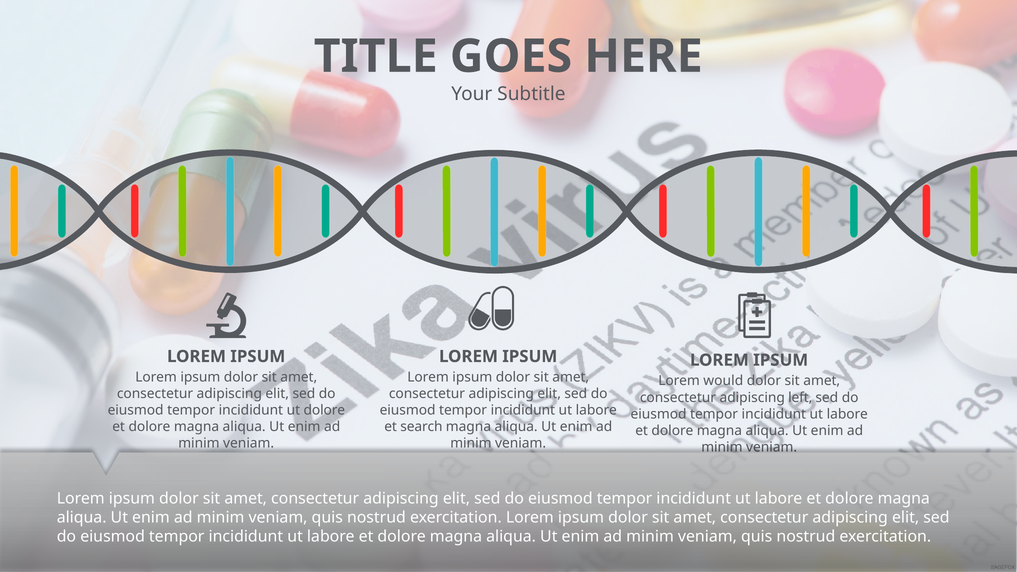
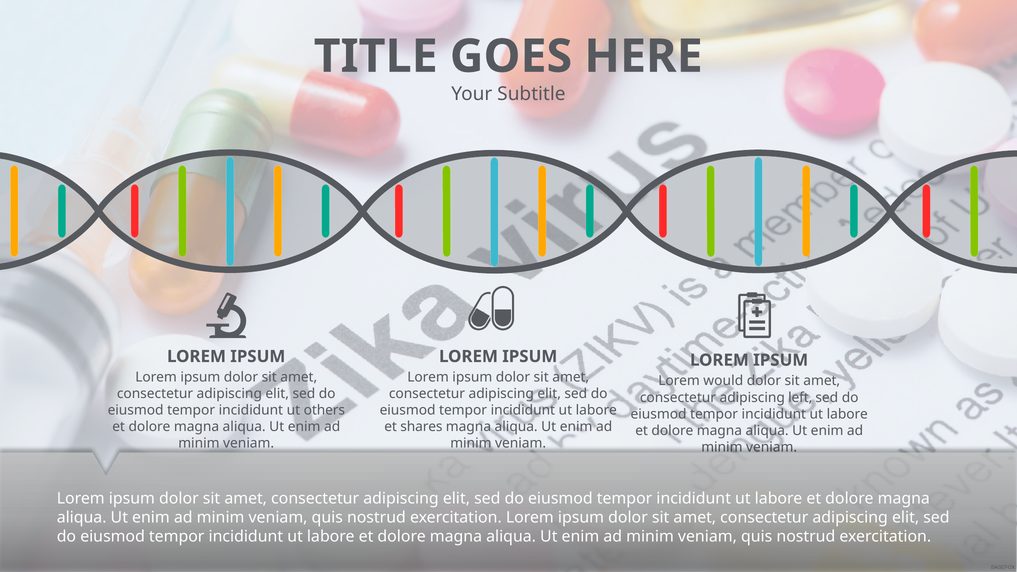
ut dolore: dolore -> others
search: search -> shares
